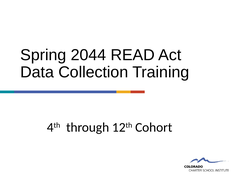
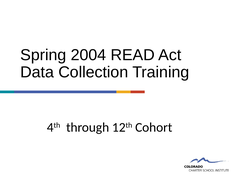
2044: 2044 -> 2004
